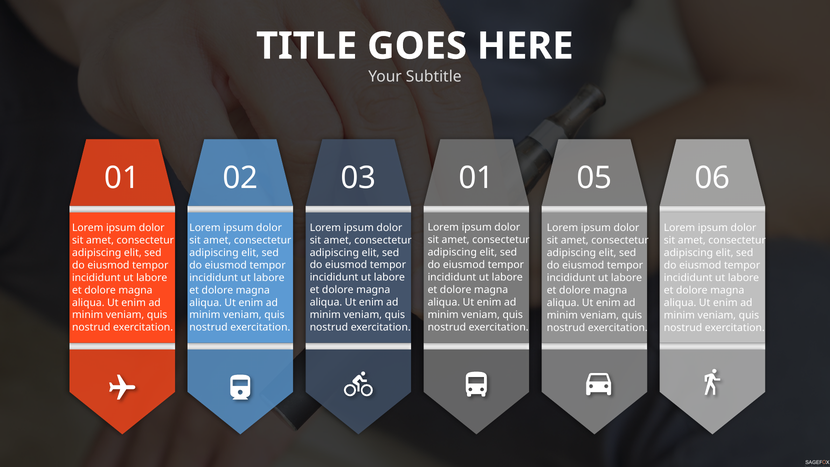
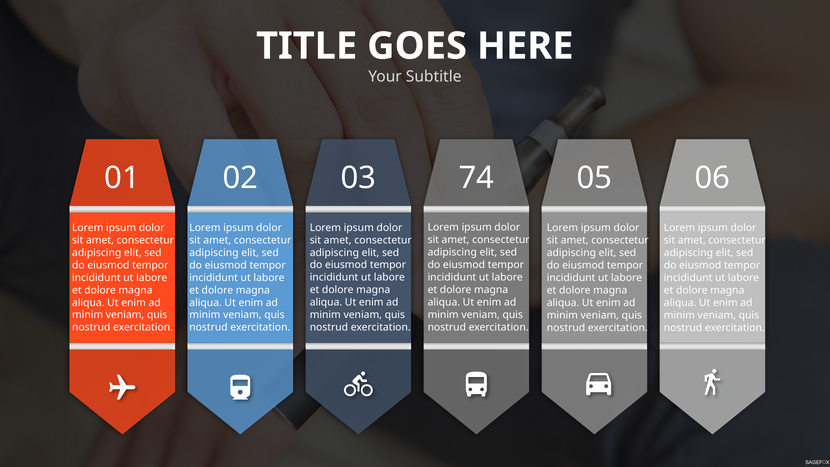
03 01: 01 -> 74
